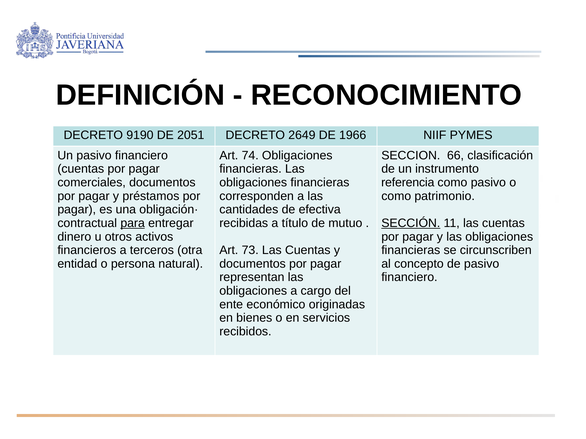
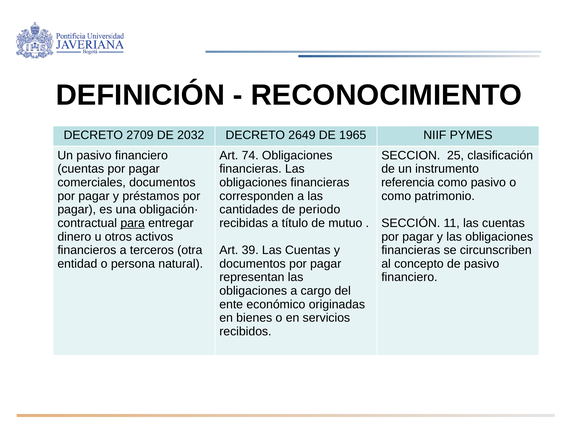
9190: 9190 -> 2709
2051: 2051 -> 2032
1966: 1966 -> 1965
66: 66 -> 25
efectiva: efectiva -> periodo
SECCIÓN underline: present -> none
Art 73: 73 -> 39
